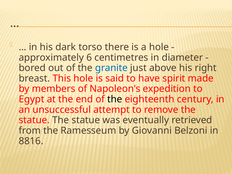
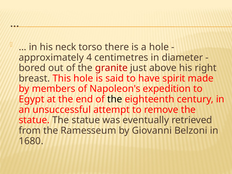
dark: dark -> neck
6: 6 -> 4
granite colour: blue -> red
8816: 8816 -> 1680
